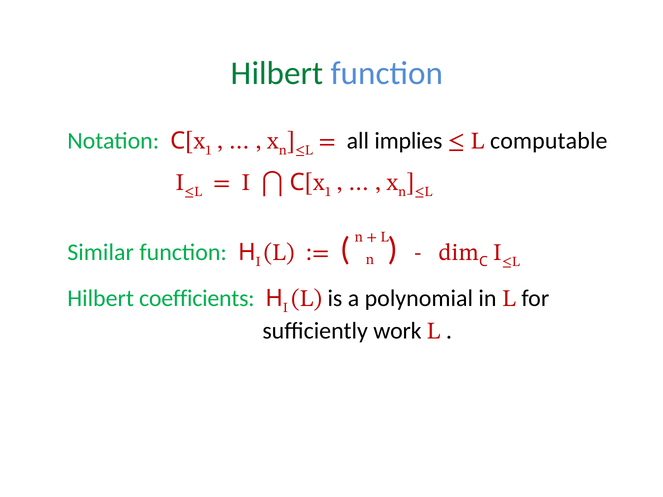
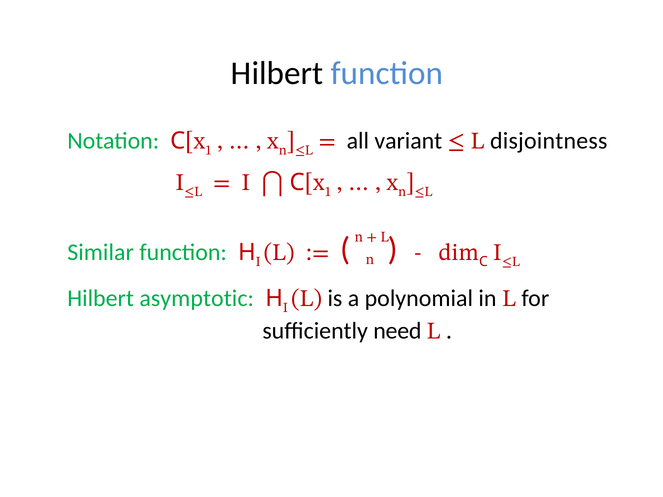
Hilbert at (277, 73) colour: green -> black
implies: implies -> variant
computable: computable -> disjointness
coefficients: coefficients -> asymptotic
work: work -> need
